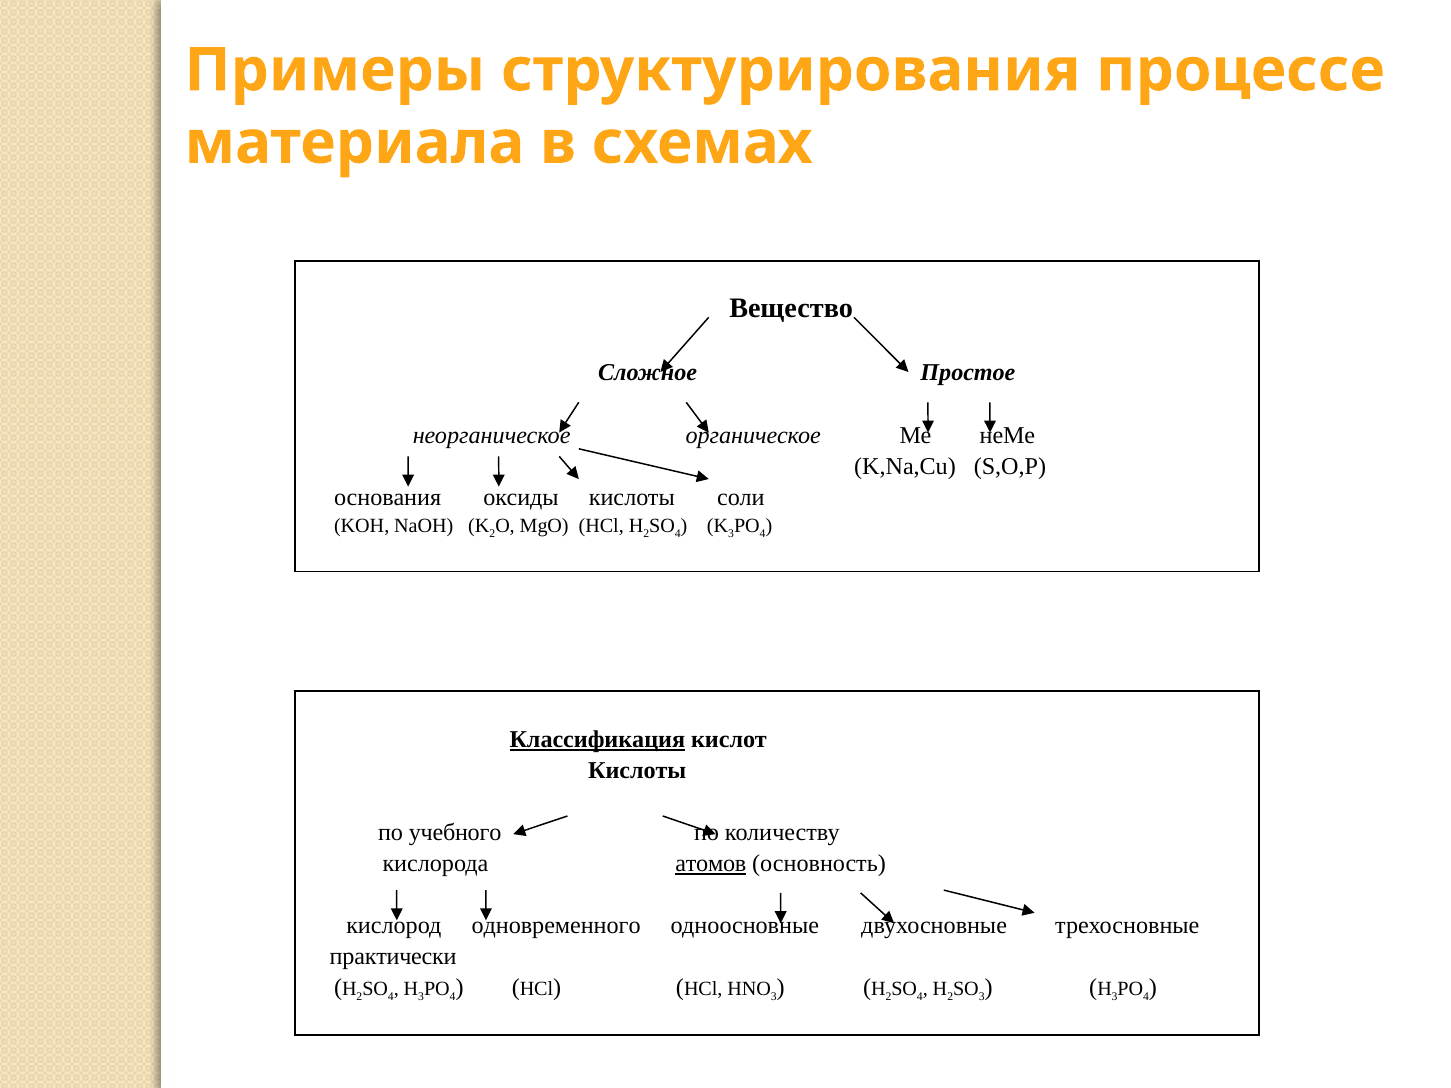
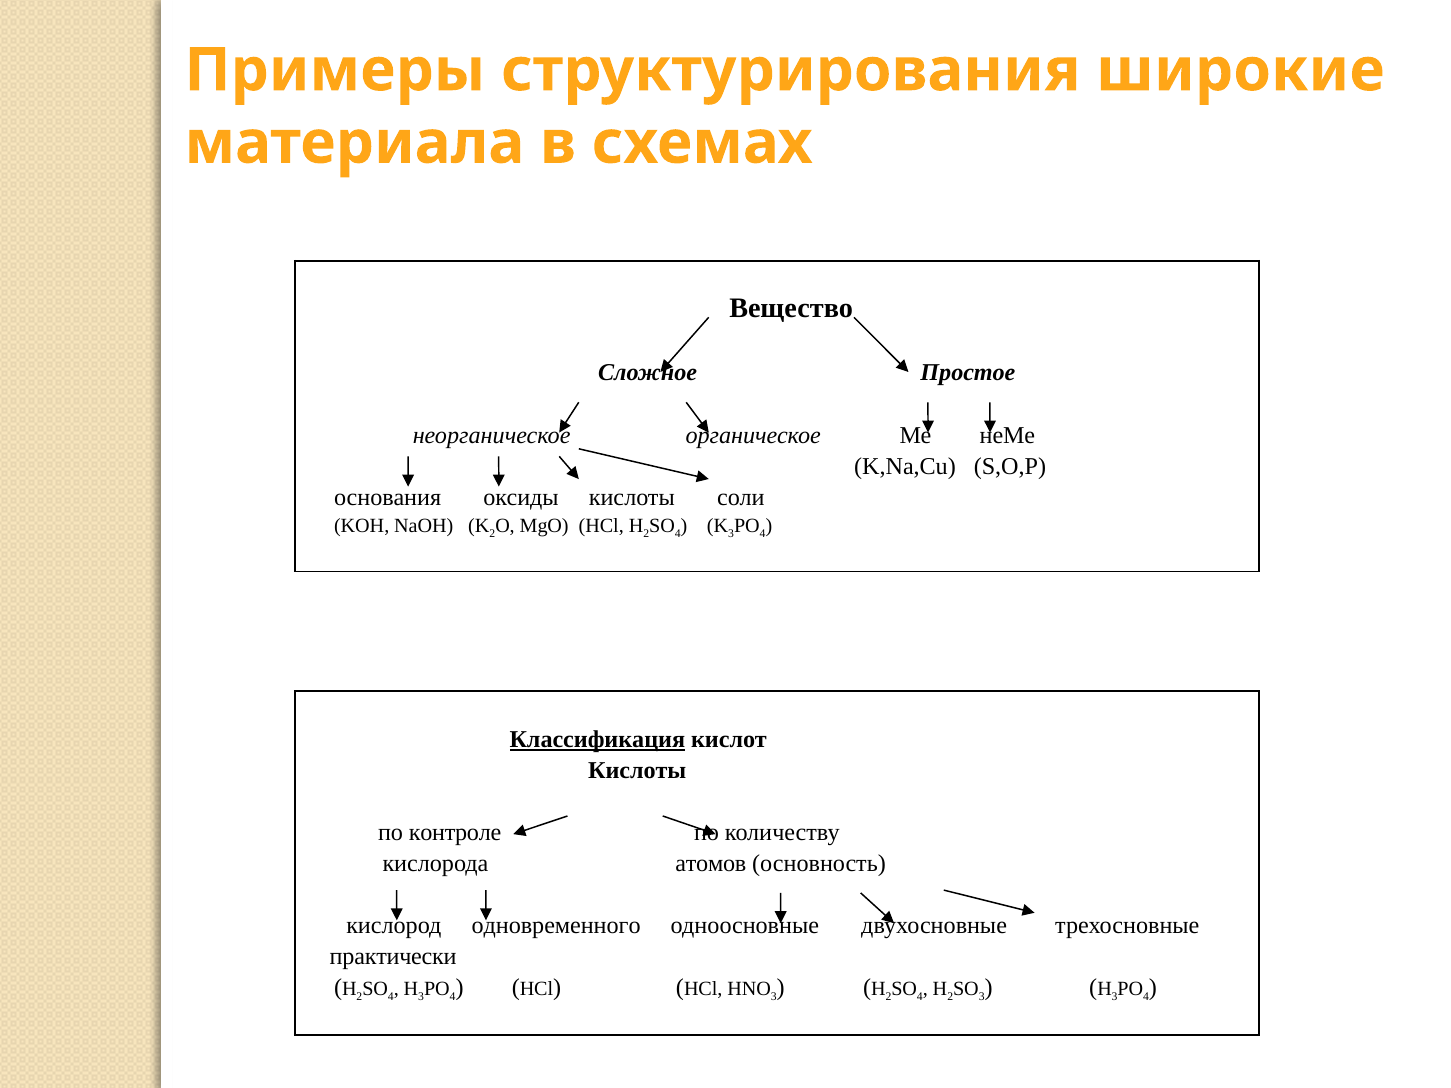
процессе: процессе -> широкие
учебного: учебного -> контроле
атомов underline: present -> none
